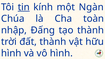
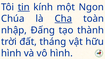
Ngàn: Ngàn -> Ngọn
Cha underline: none -> present
đất thành: thành -> tháng
